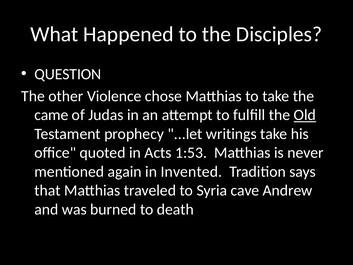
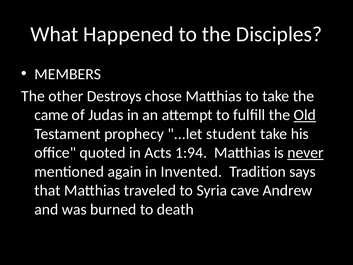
QUESTION: QUESTION -> MEMBERS
Violence: Violence -> Destroys
writings: writings -> student
1:53: 1:53 -> 1:94
never underline: none -> present
